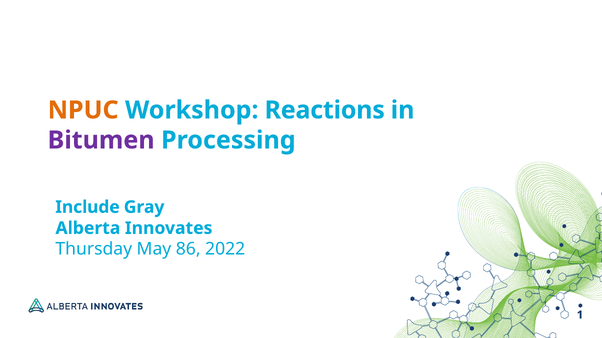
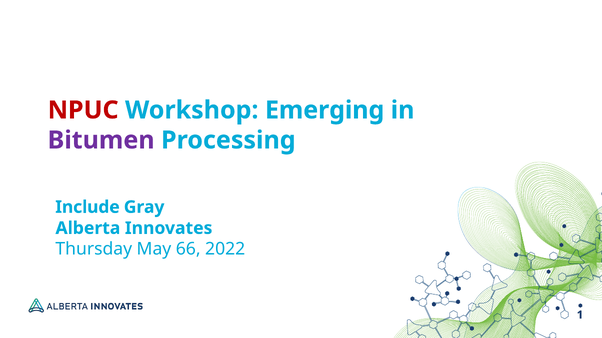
NPUC colour: orange -> red
Reactions: Reactions -> Emerging
86: 86 -> 66
